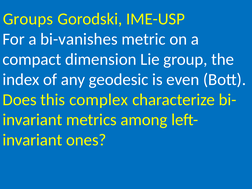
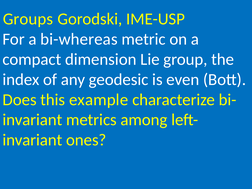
bi-vanishes: bi-vanishes -> bi-whereas
complex: complex -> example
